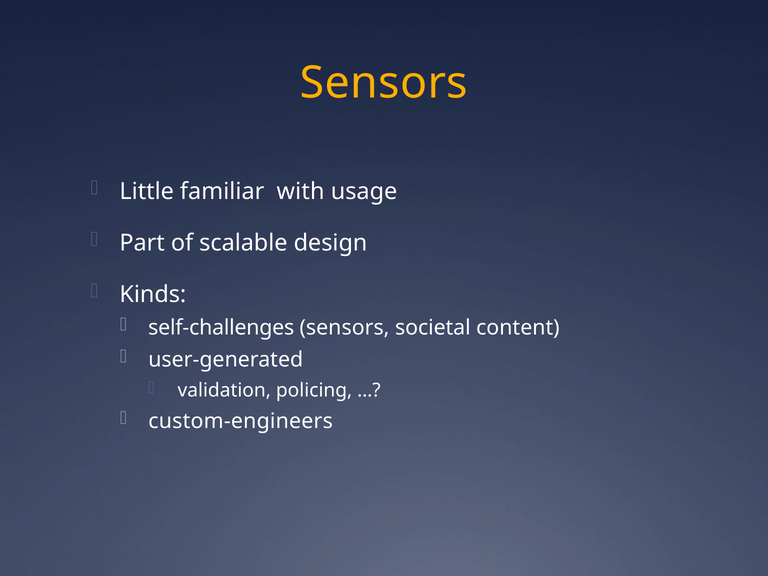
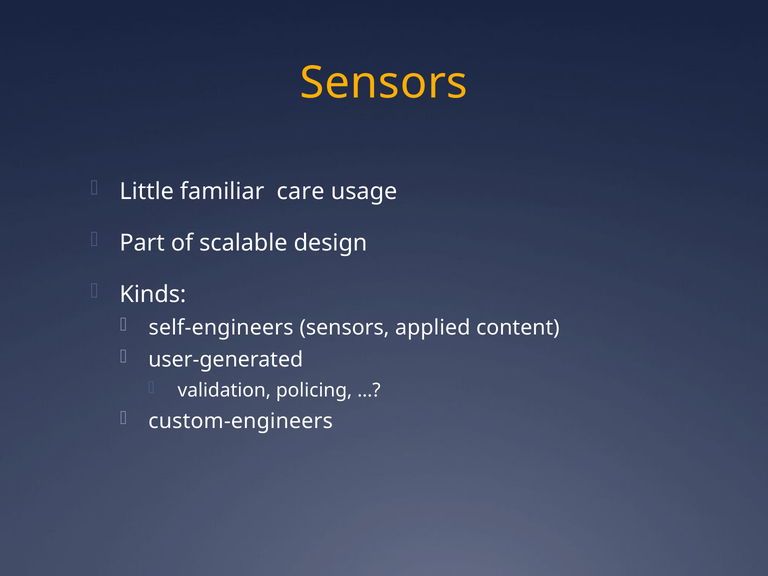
with: with -> care
self-challenges: self-challenges -> self-engineers
societal: societal -> applied
